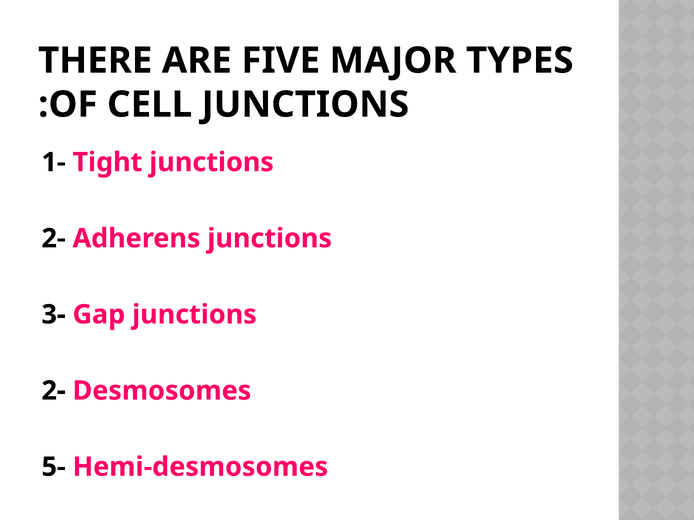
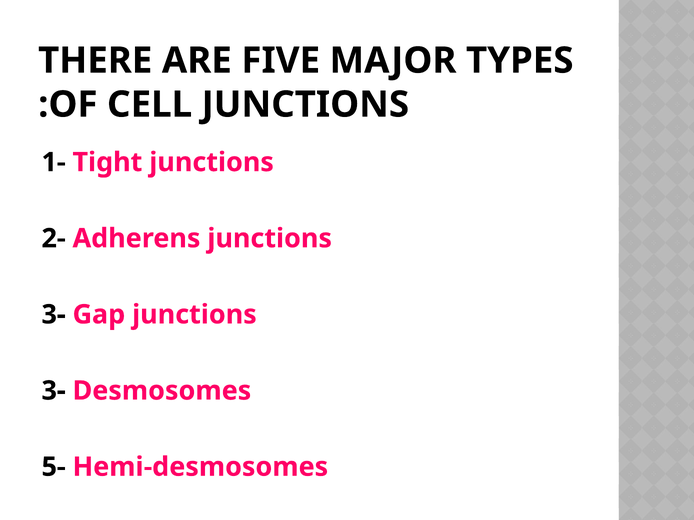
2- at (54, 391): 2- -> 3-
